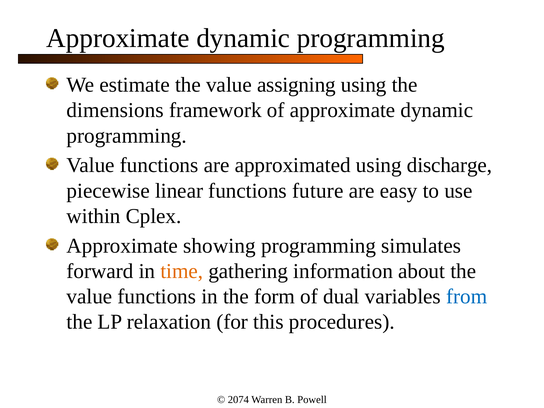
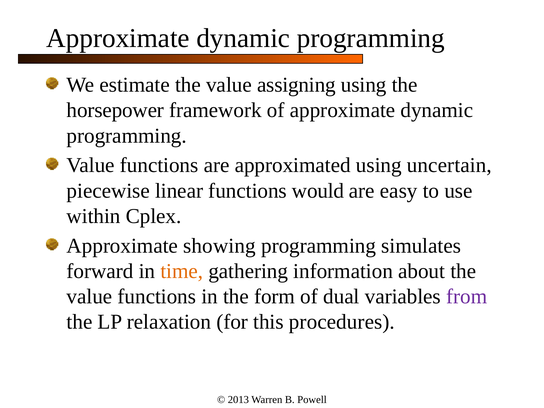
dimensions: dimensions -> horsepower
discharge: discharge -> uncertain
future: future -> would
from colour: blue -> purple
2074: 2074 -> 2013
